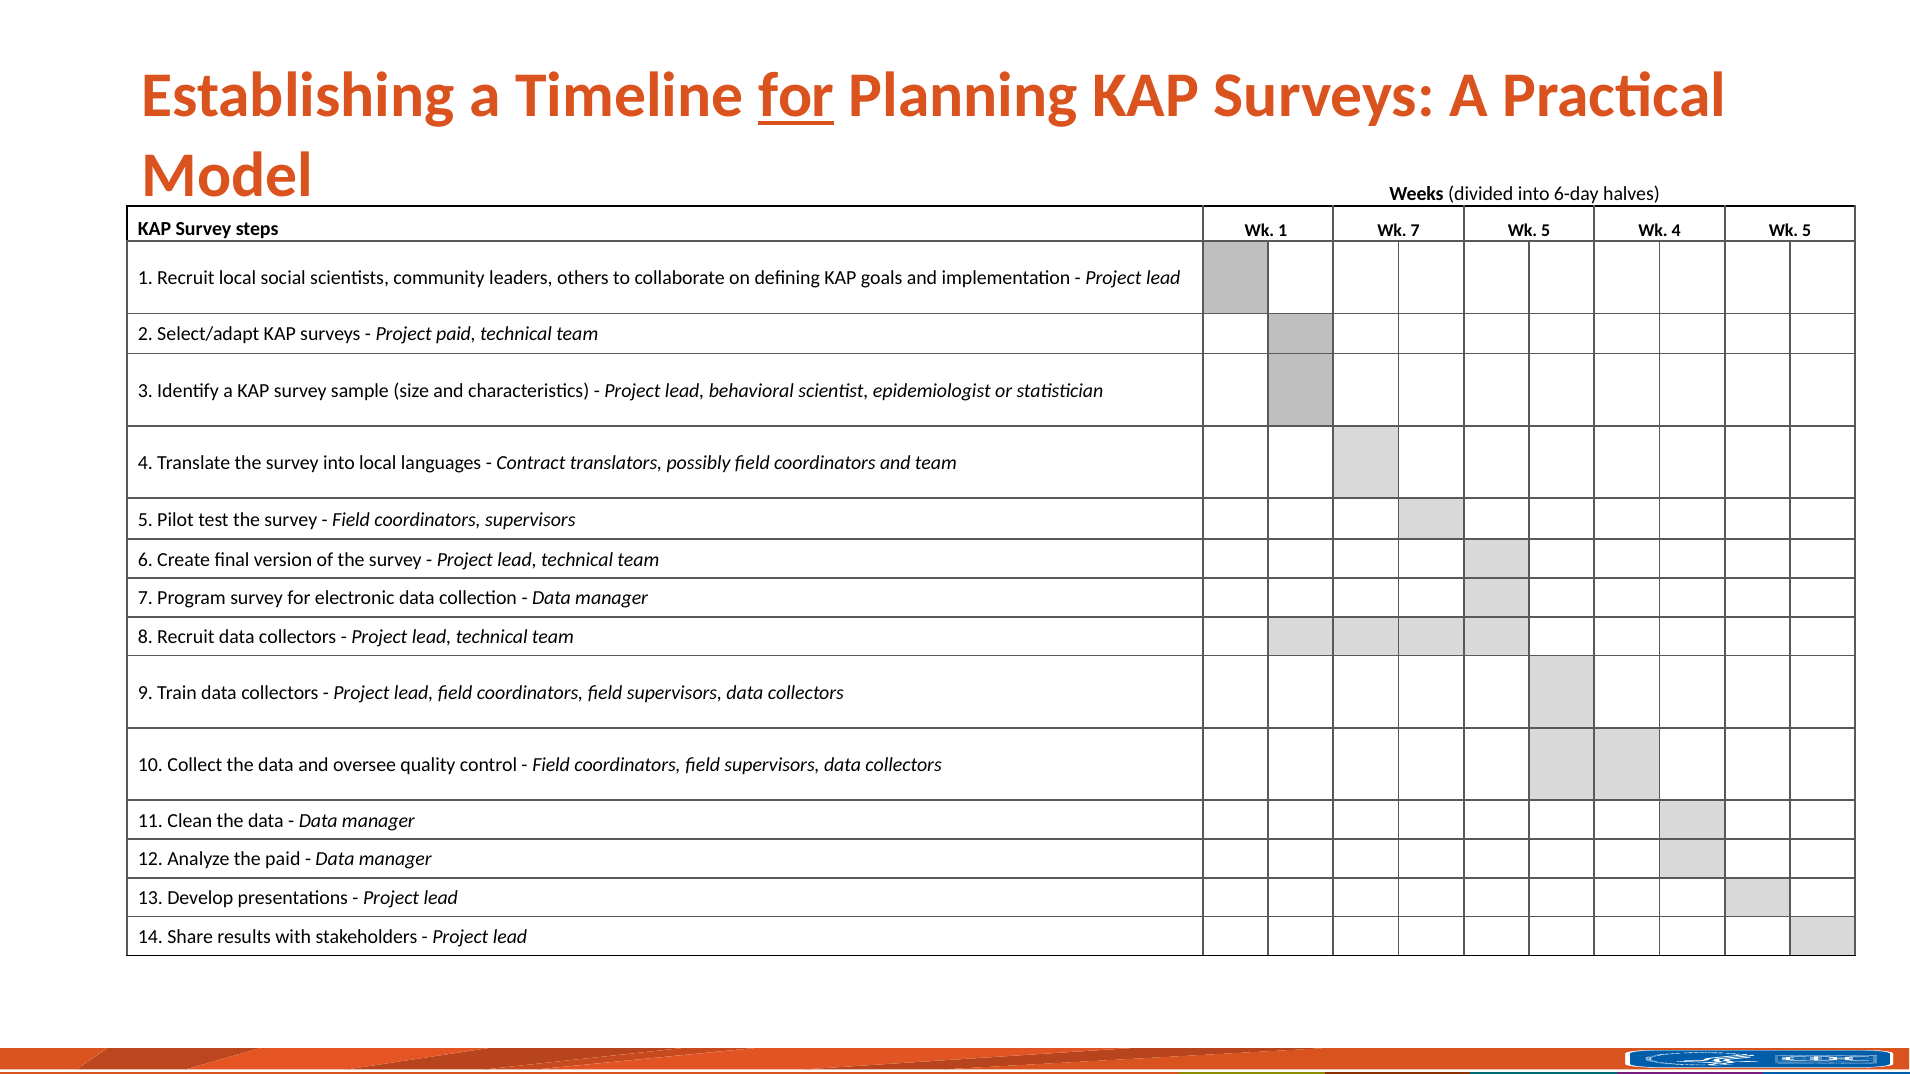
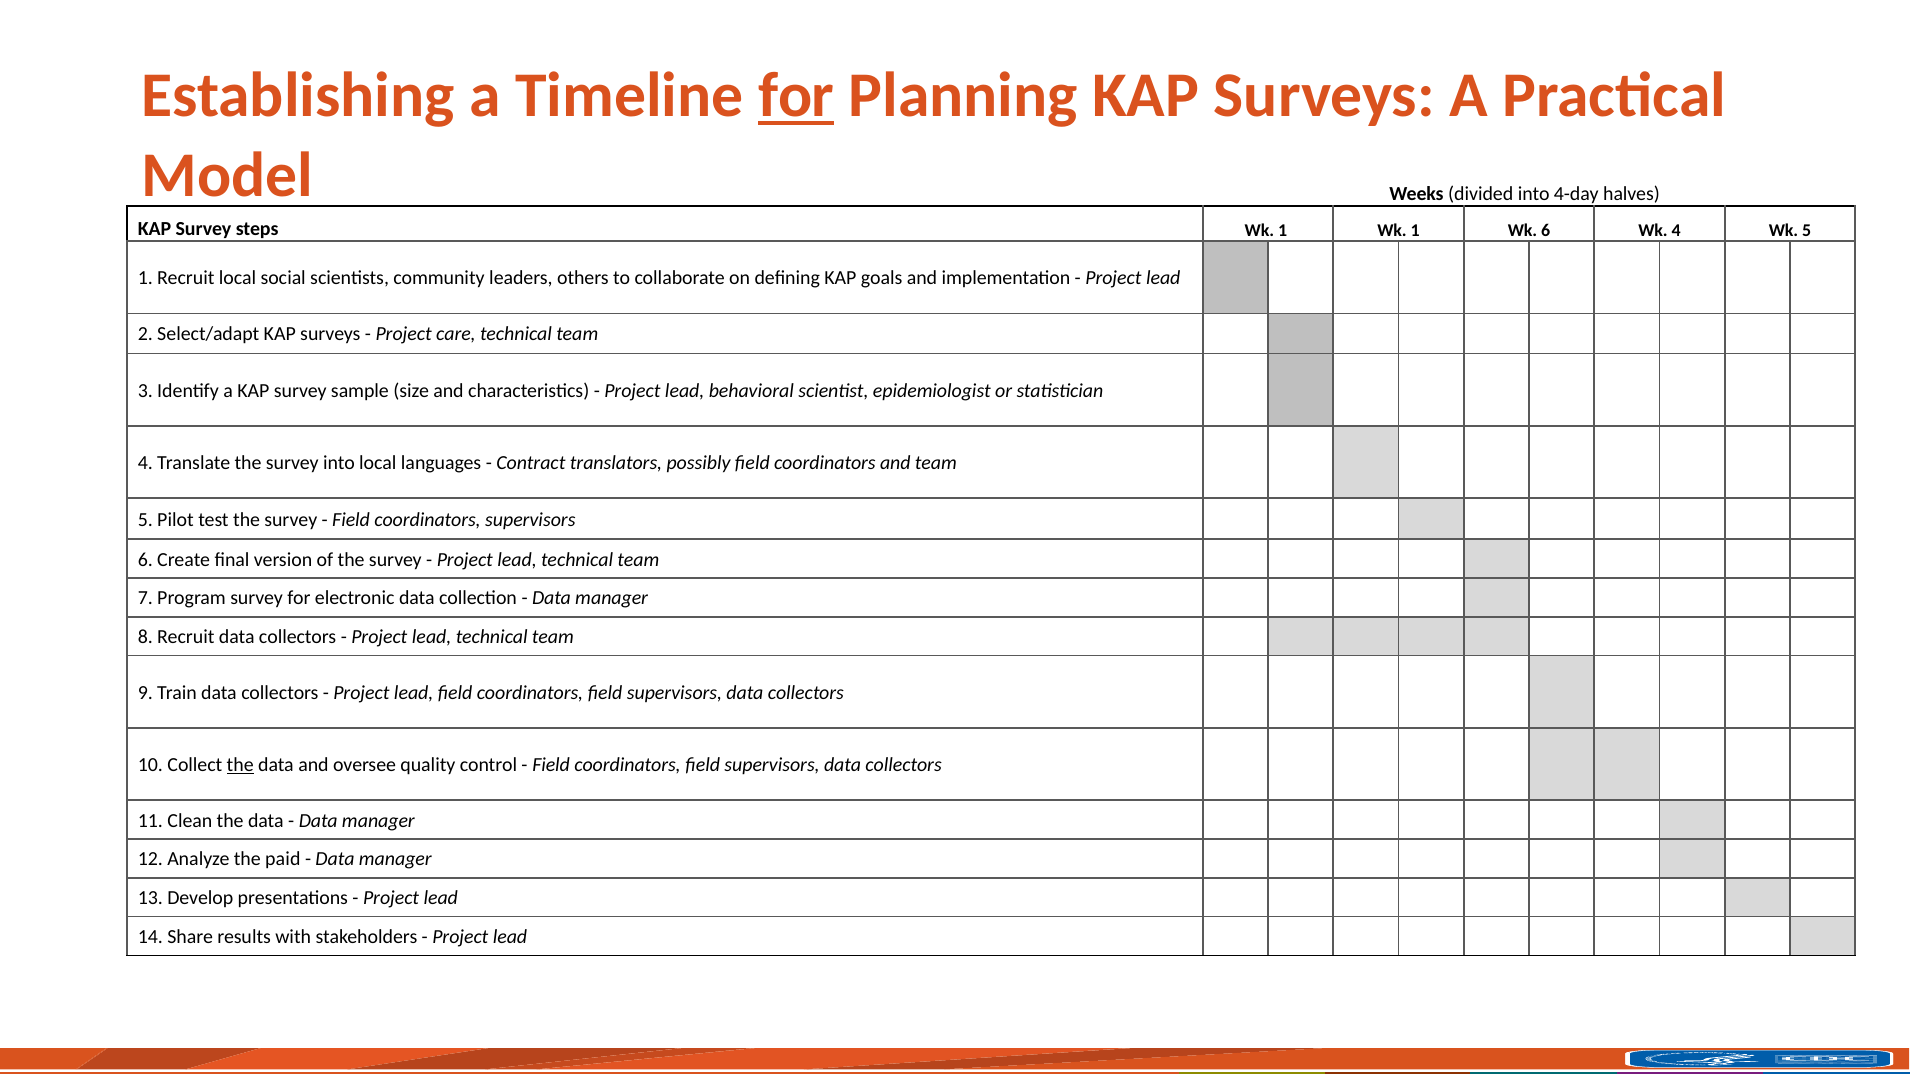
6-day: 6-day -> 4-day
1 Wk 7: 7 -> 1
5 at (1546, 230): 5 -> 6
Project paid: paid -> care
the at (240, 765) underline: none -> present
